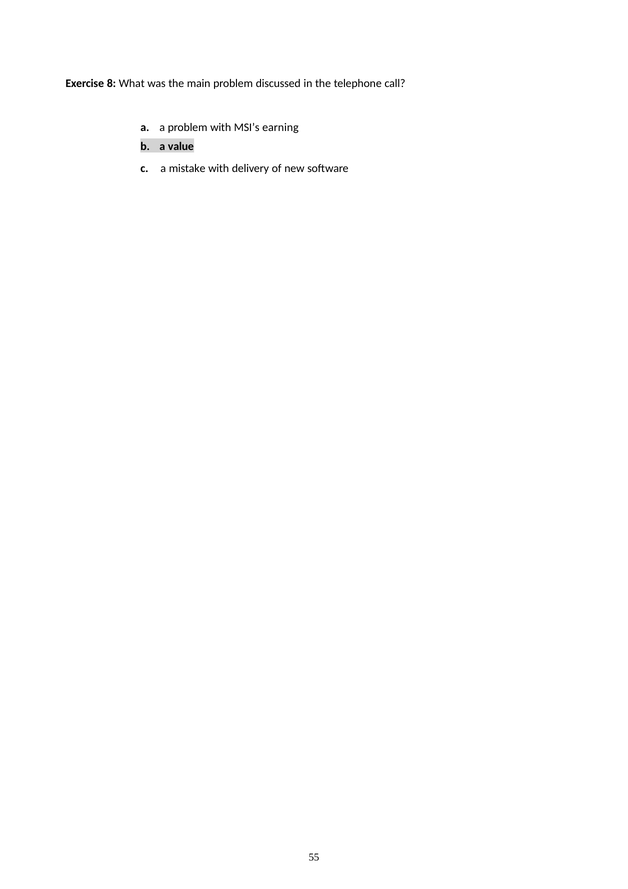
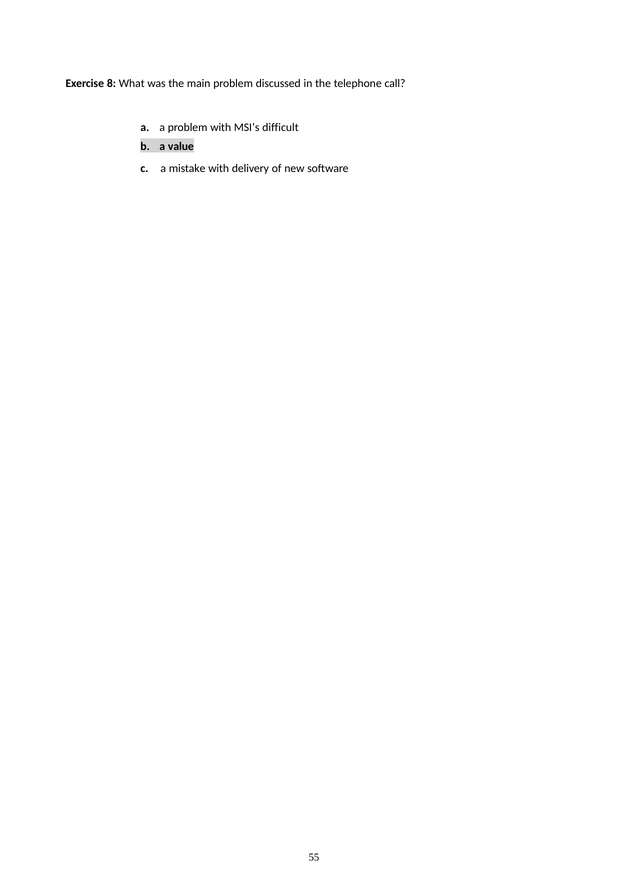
earning: earning -> difficult
